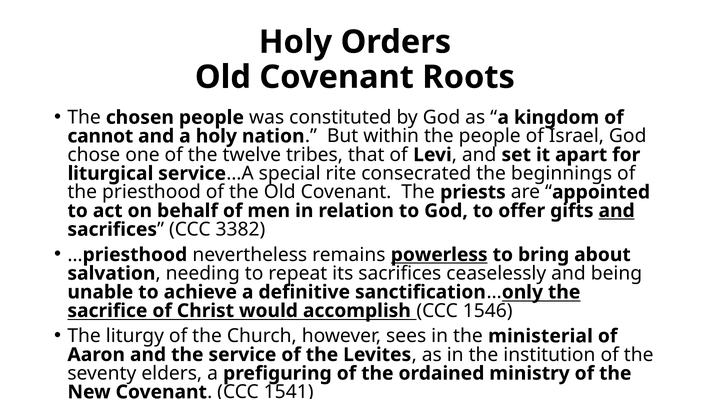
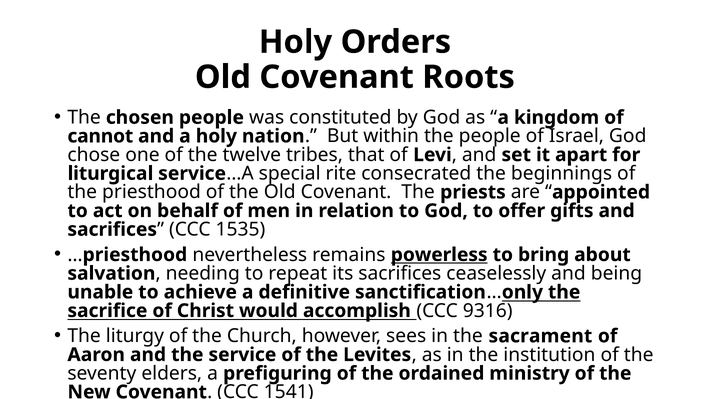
and at (617, 211) underline: present -> none
3382: 3382 -> 1535
1546: 1546 -> 9316
ministerial: ministerial -> sacrament
